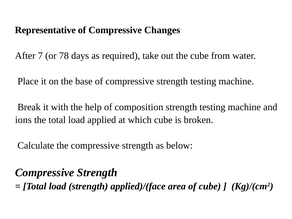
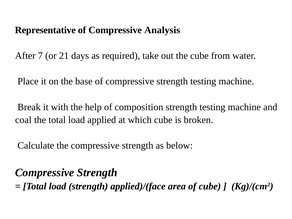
Changes: Changes -> Analysis
78: 78 -> 21
ions: ions -> coal
